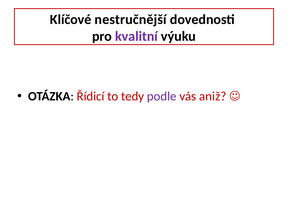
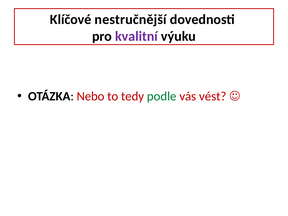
Řídicí: Řídicí -> Nebo
podle colour: purple -> green
aniž: aniž -> vést
